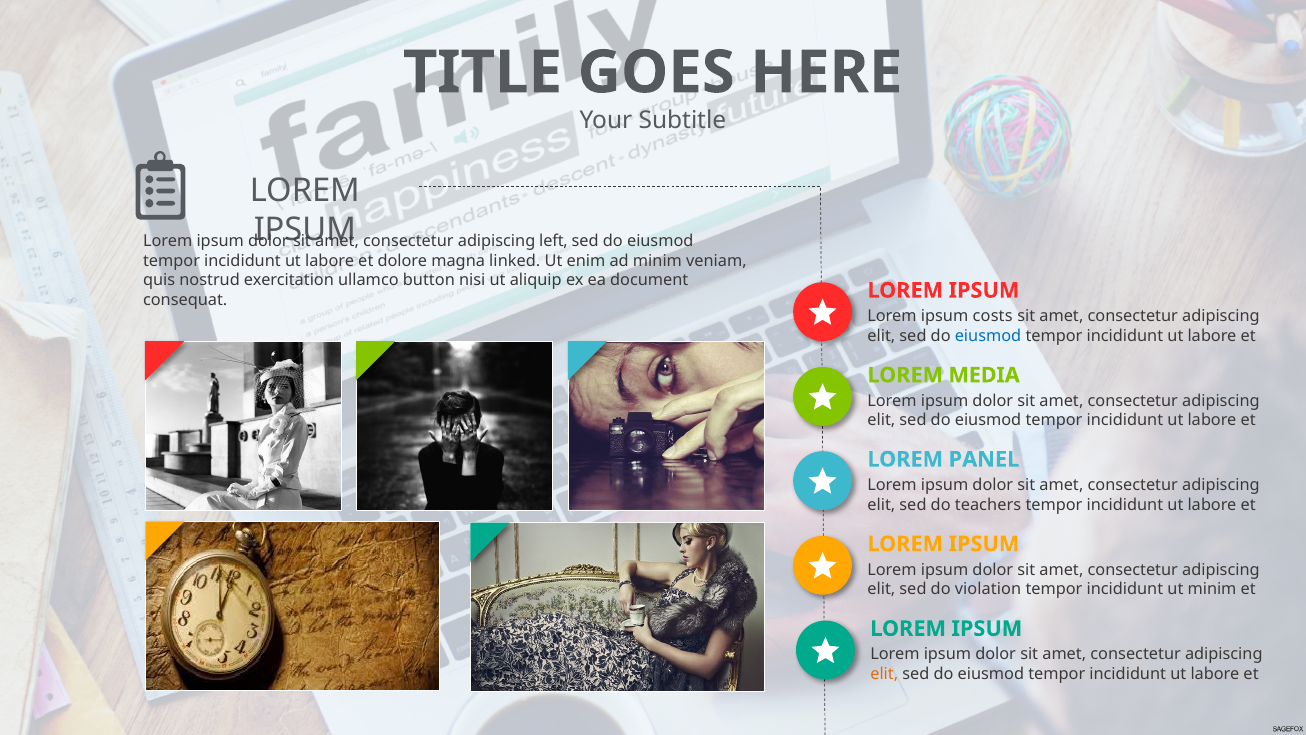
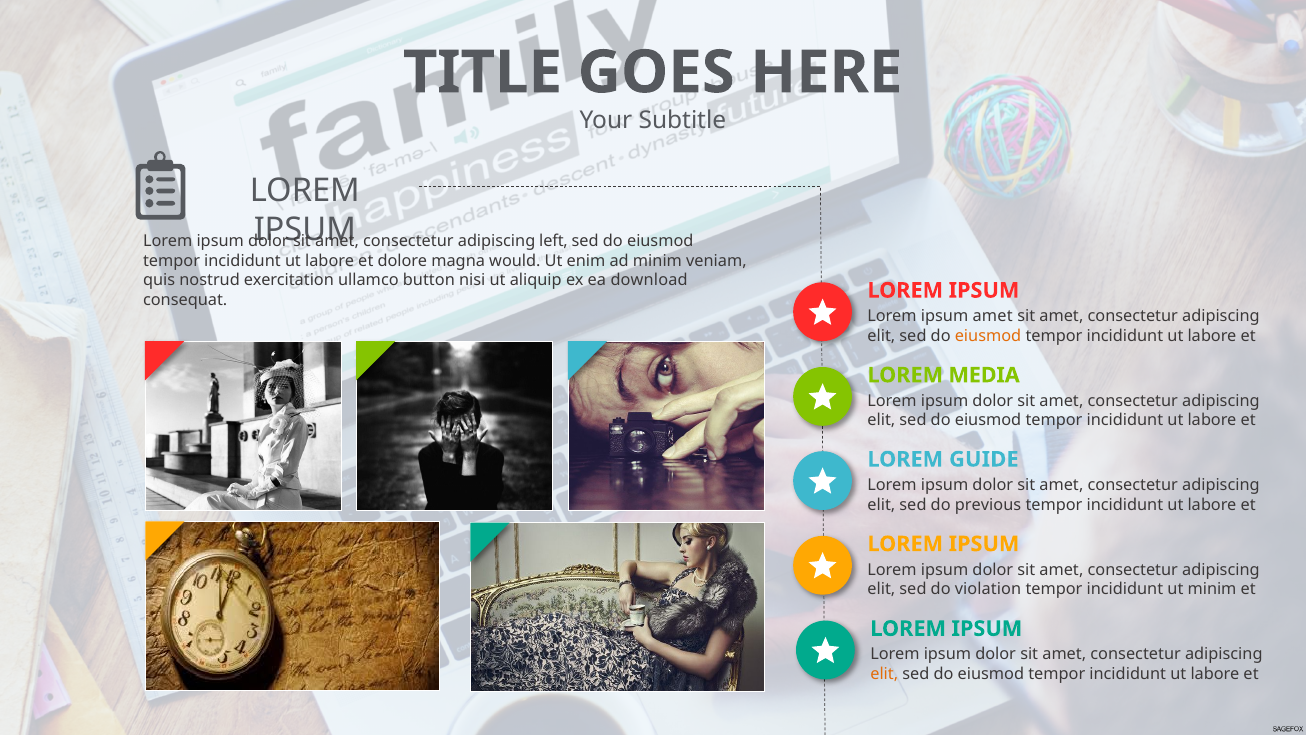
linked: linked -> would
document: document -> download
ipsum costs: costs -> amet
eiusmod at (988, 336) colour: blue -> orange
PANEL: PANEL -> GUIDE
teachers: teachers -> previous
